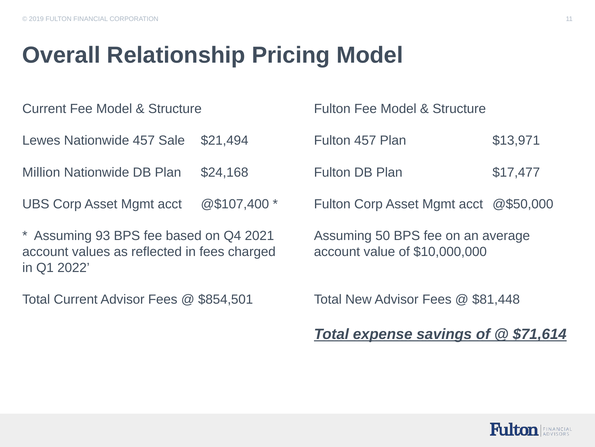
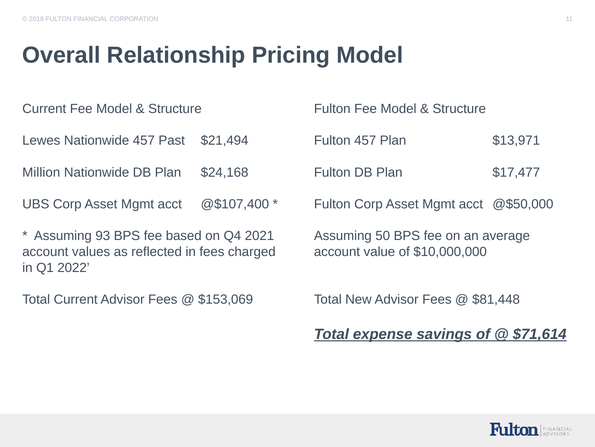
Sale: Sale -> Past
$854,501: $854,501 -> $153,069
